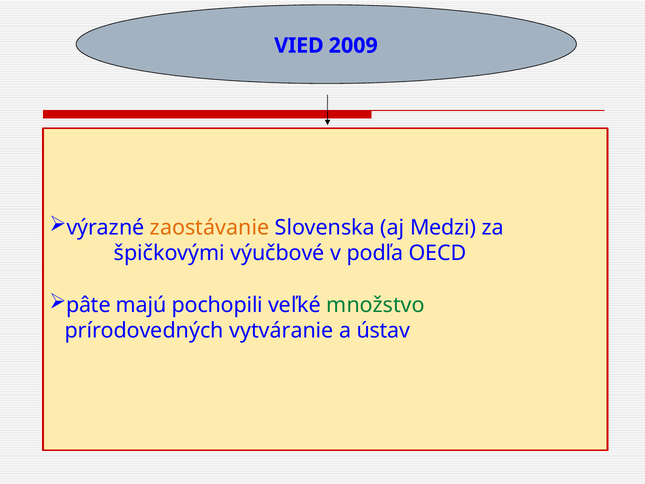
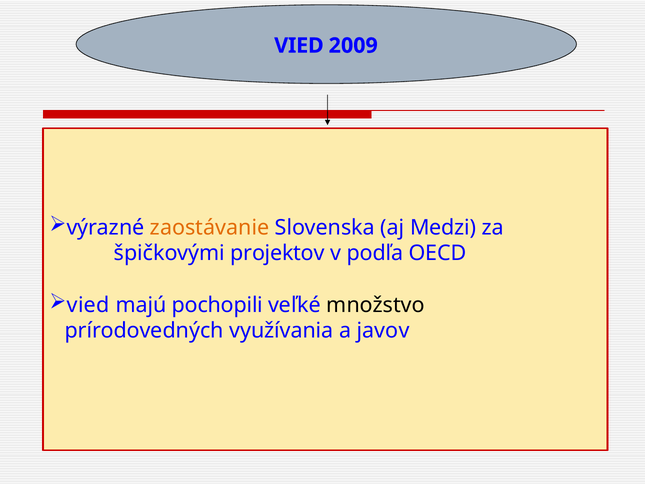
výučbové: výučbové -> projektov
pâte at (88, 305): pâte -> vied
množstvo colour: green -> black
vytváranie: vytváranie -> využívania
ústav: ústav -> javov
